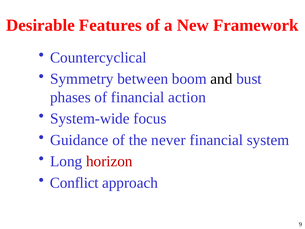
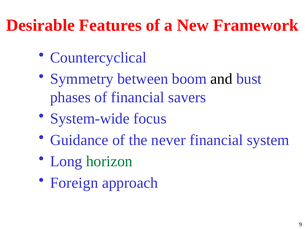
action: action -> savers
horizon colour: red -> green
Conflict: Conflict -> Foreign
